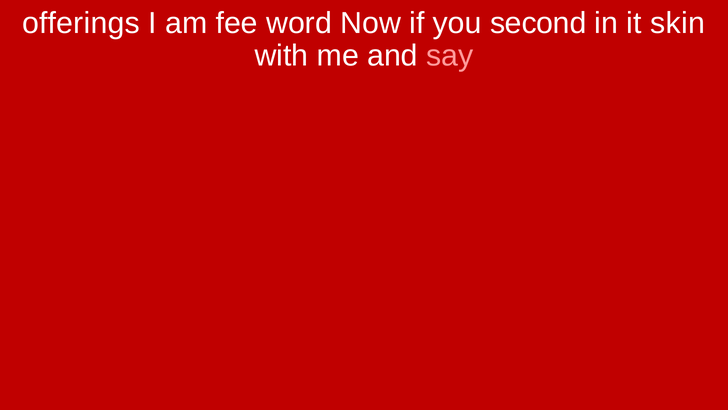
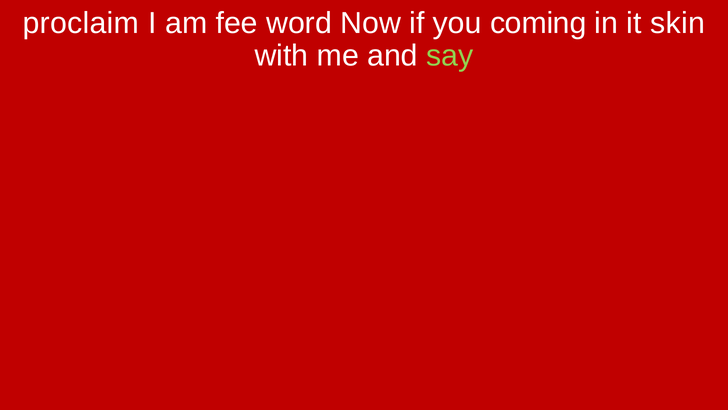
offerings: offerings -> proclaim
second: second -> coming
say colour: pink -> light green
